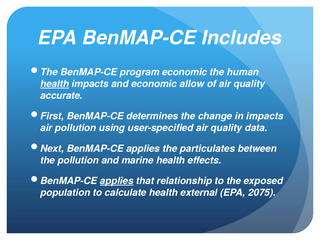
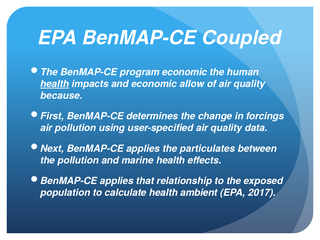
Includes: Includes -> Coupled
accurate: accurate -> because
in impacts: impacts -> forcings
applies at (117, 181) underline: present -> none
external: external -> ambient
2075: 2075 -> 2017
